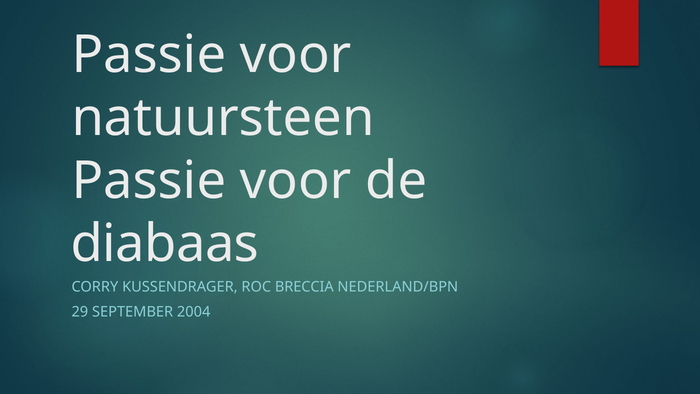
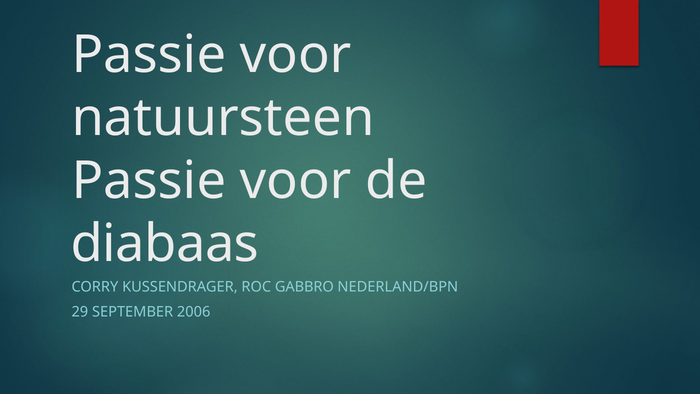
BRECCIA: BRECCIA -> GABBRO
2004: 2004 -> 2006
